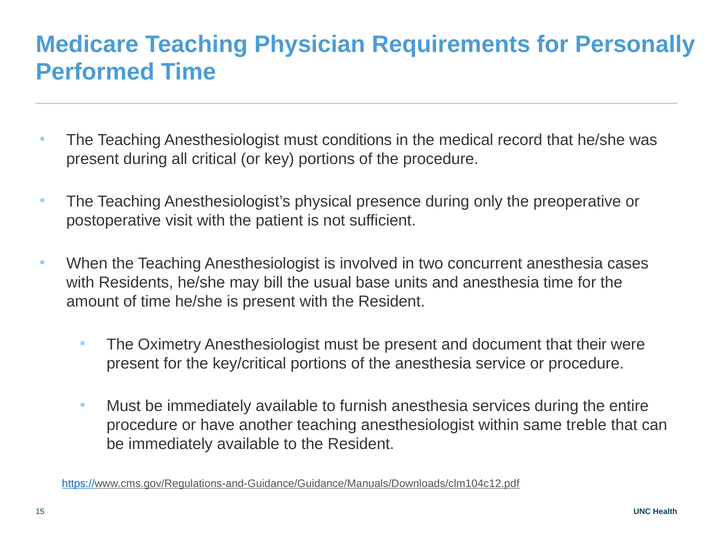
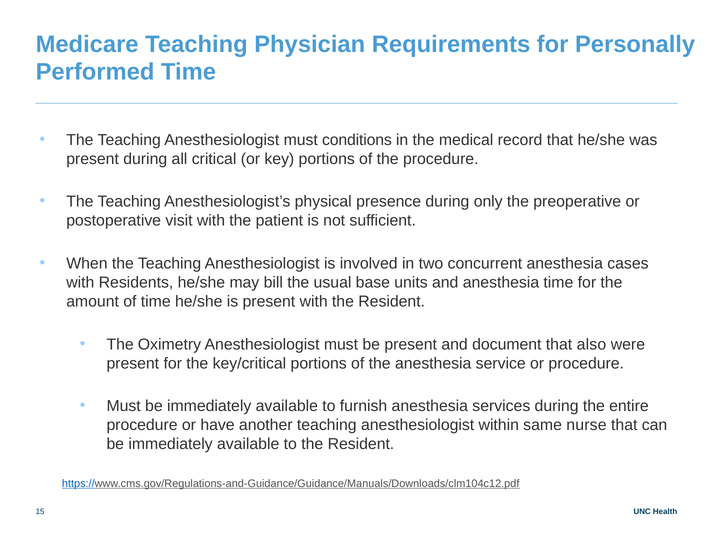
their: their -> also
treble: treble -> nurse
